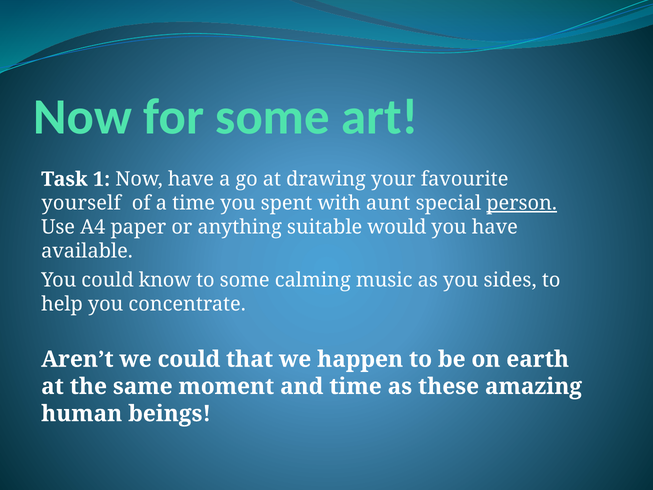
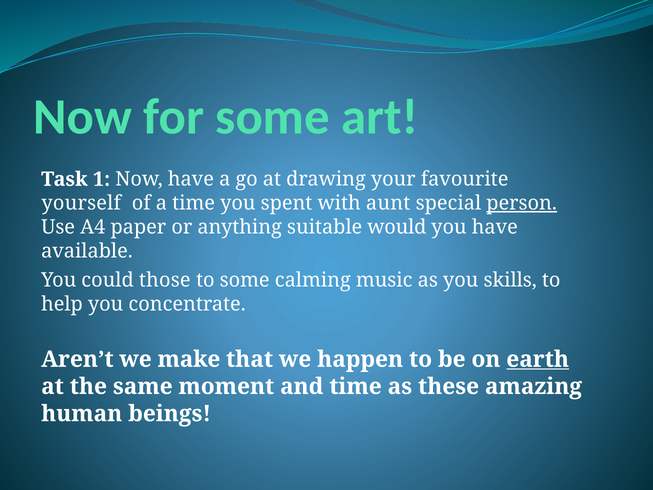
know: know -> those
sides: sides -> skills
we could: could -> make
earth underline: none -> present
